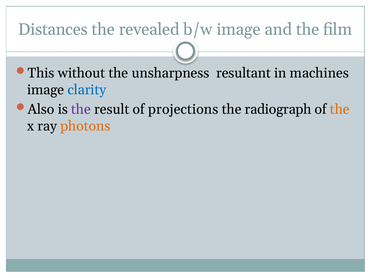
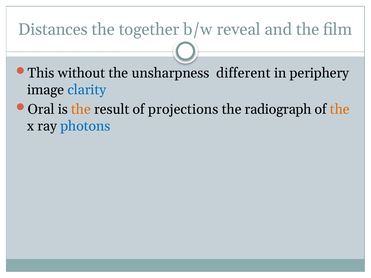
revealed: revealed -> together
b/w image: image -> reveal
resultant: resultant -> different
machines: machines -> periphery
Also: Also -> Oral
the at (81, 109) colour: purple -> orange
photons colour: orange -> blue
